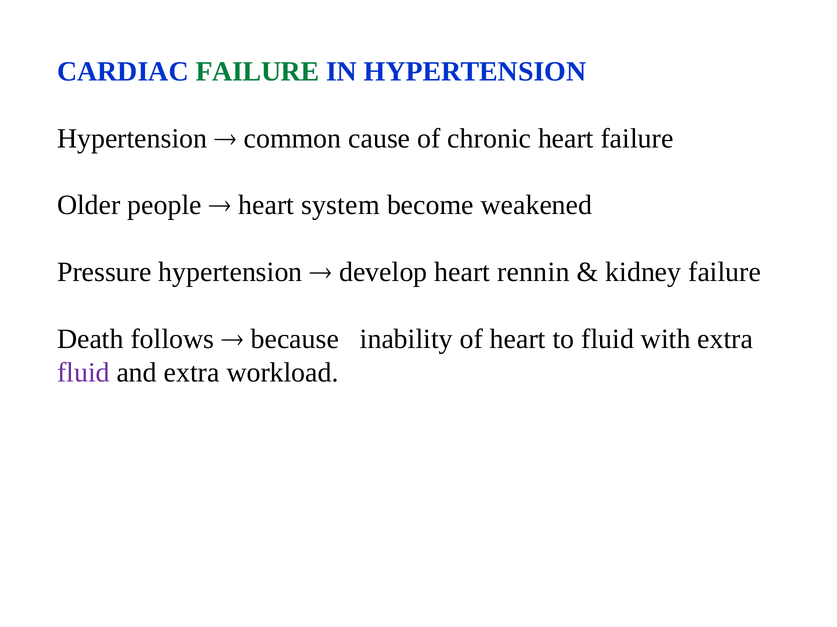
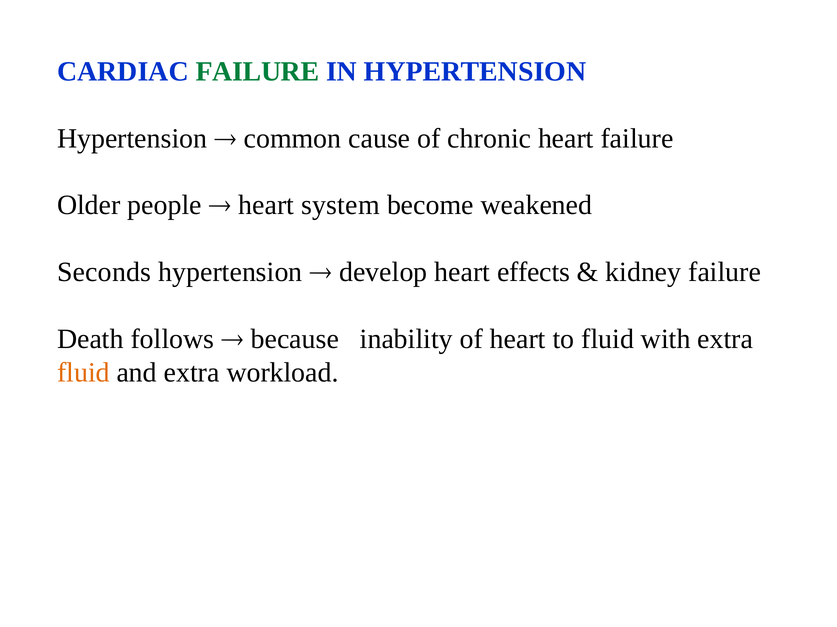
Pressure: Pressure -> Seconds
rennin: rennin -> effects
fluid at (83, 373) colour: purple -> orange
